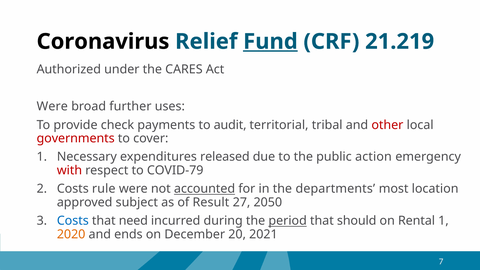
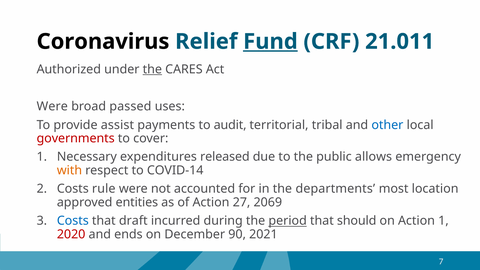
21.219: 21.219 -> 21.011
the at (152, 69) underline: none -> present
further: further -> passed
check: check -> assist
other colour: red -> blue
action: action -> allows
with colour: red -> orange
COVID-79: COVID-79 -> COVID-14
accounted underline: present -> none
subject: subject -> entities
of Result: Result -> Action
2050: 2050 -> 2069
need: need -> draft
on Rental: Rental -> Action
2020 colour: orange -> red
20: 20 -> 90
